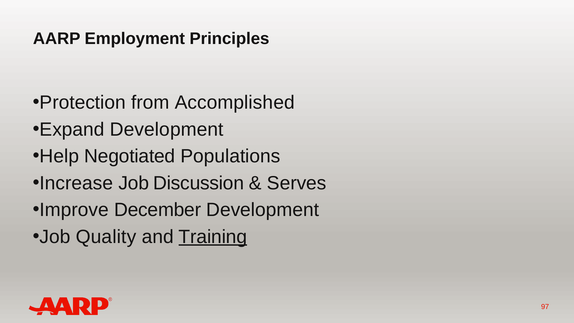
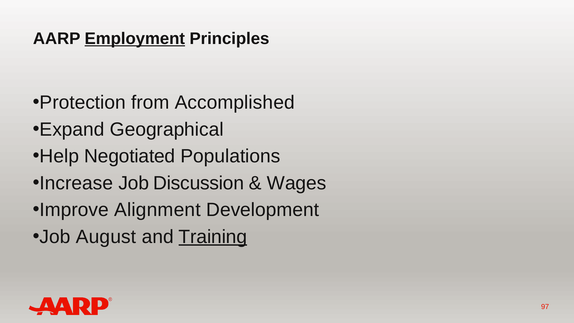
Employment underline: none -> present
Expand Development: Development -> Geographical
Serves: Serves -> Wages
December: December -> Alignment
Quality: Quality -> August
